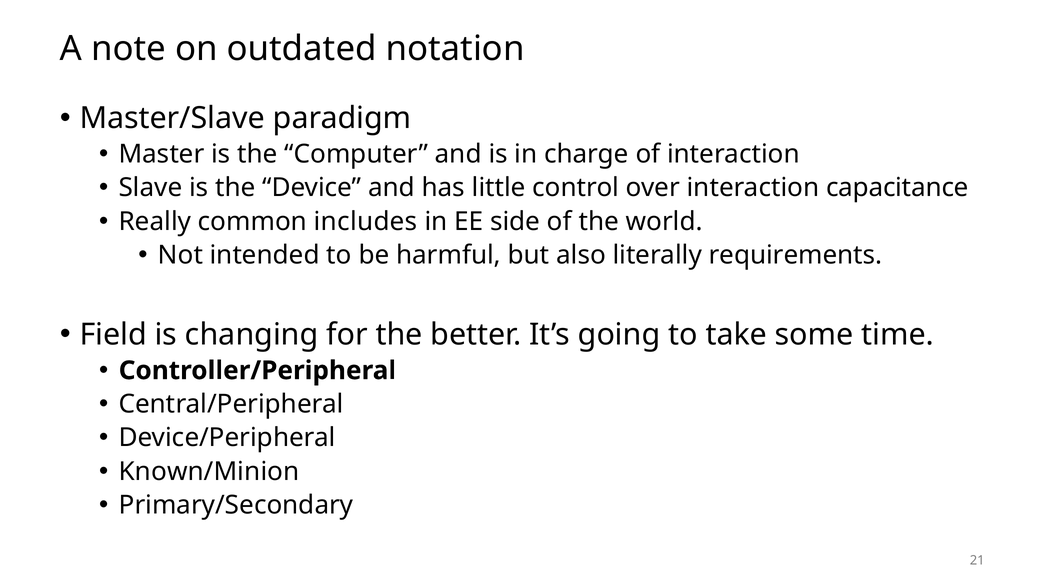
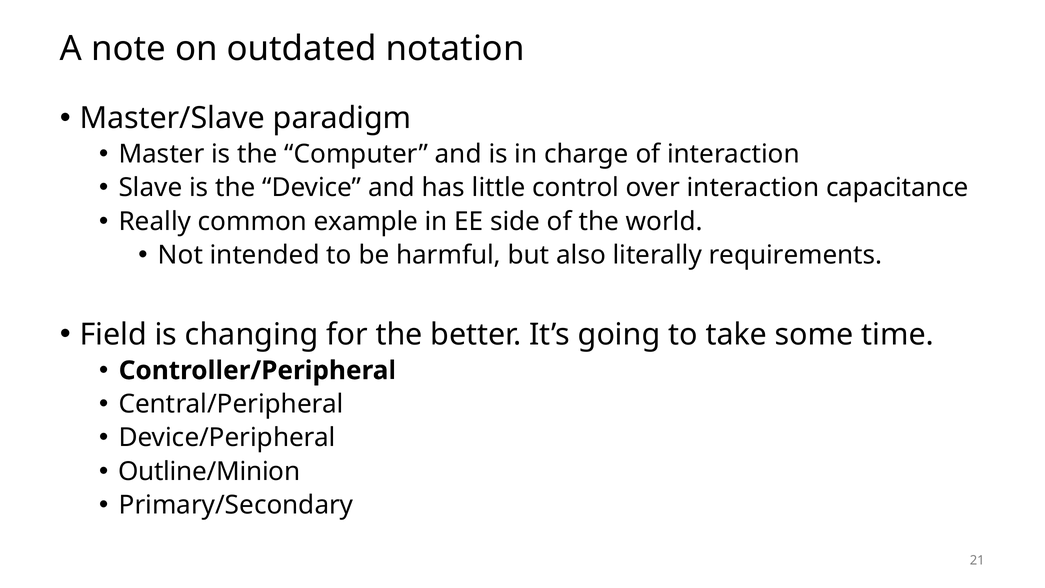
includes: includes -> example
Known/Minion: Known/Minion -> Outline/Minion
